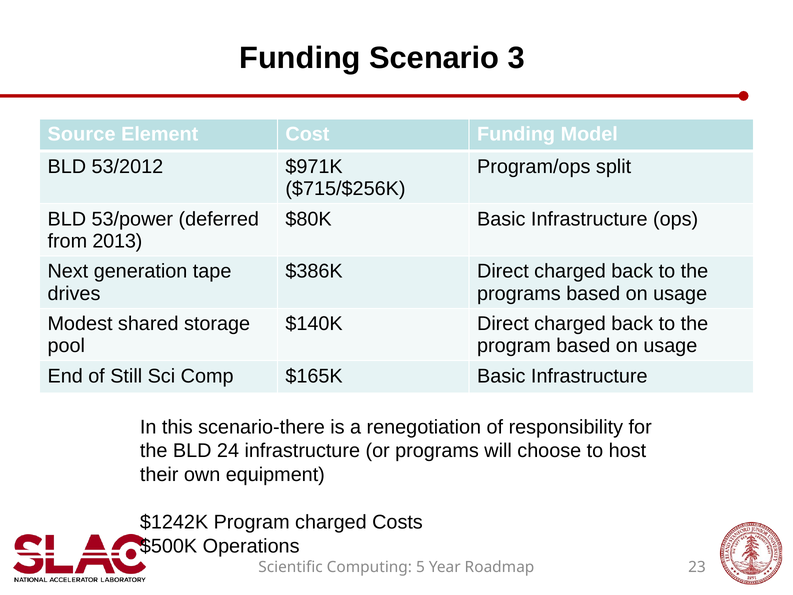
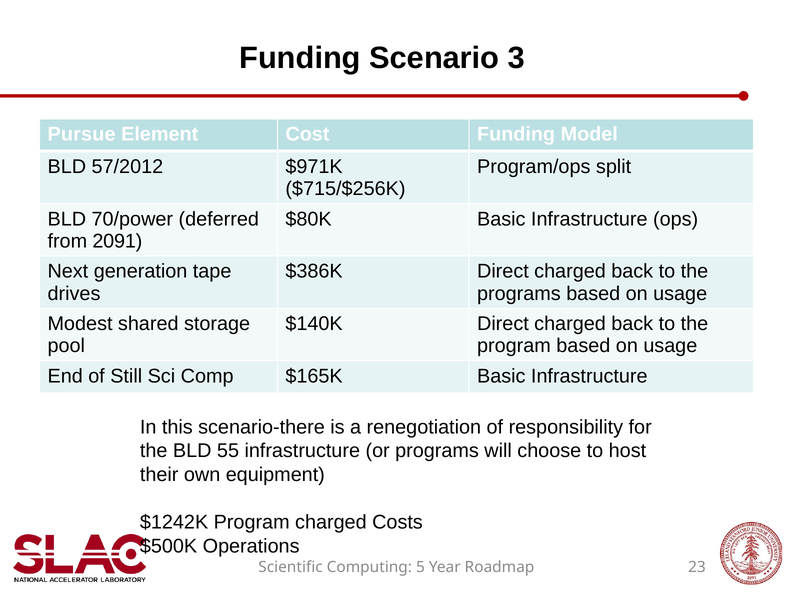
Source: Source -> Pursue
53/2012: 53/2012 -> 57/2012
53/power: 53/power -> 70/power
2013: 2013 -> 2091
24: 24 -> 55
